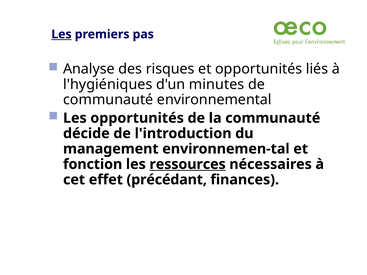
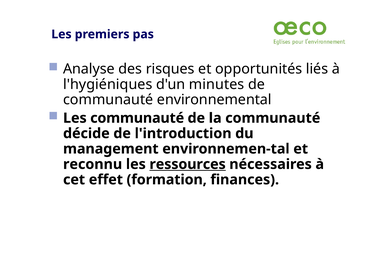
Les at (61, 34) underline: present -> none
Les opportunités: opportunités -> communauté
fonction: fonction -> reconnu
précédant: précédant -> formation
